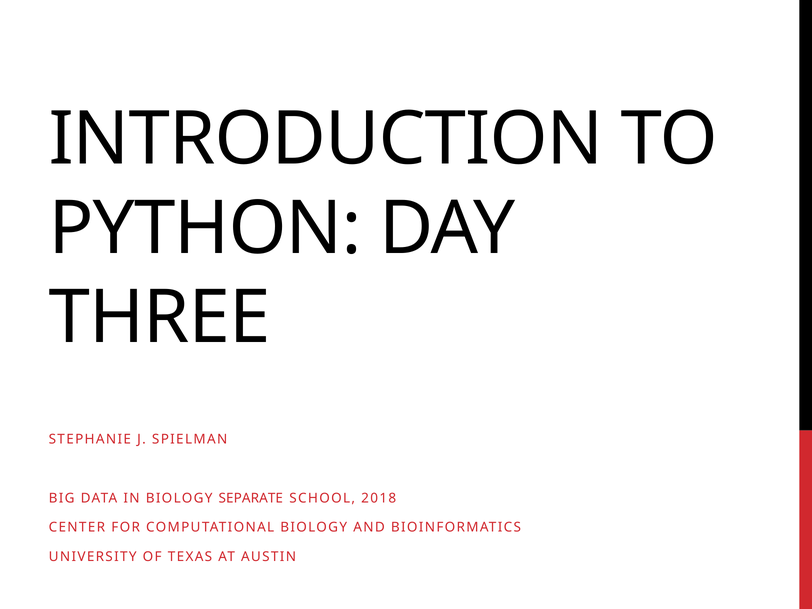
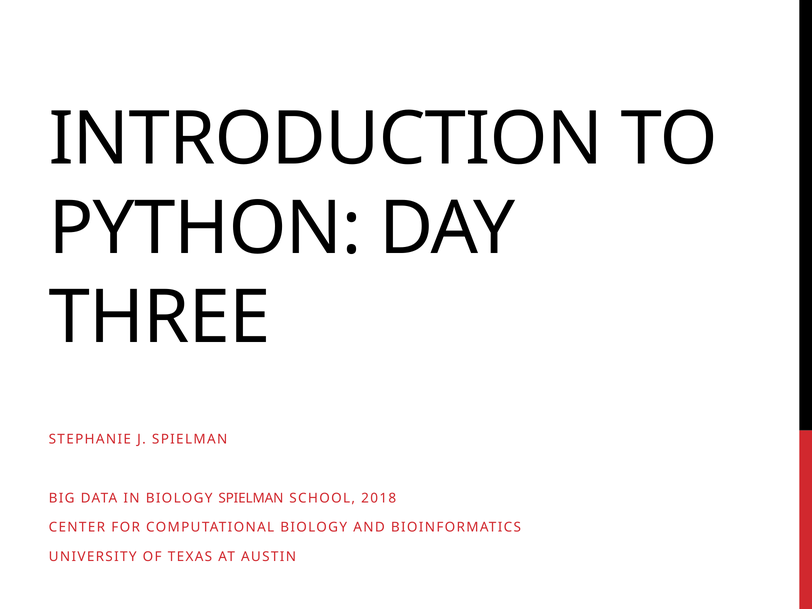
BIOLOGY SEPARATE: SEPARATE -> SPIELMAN
